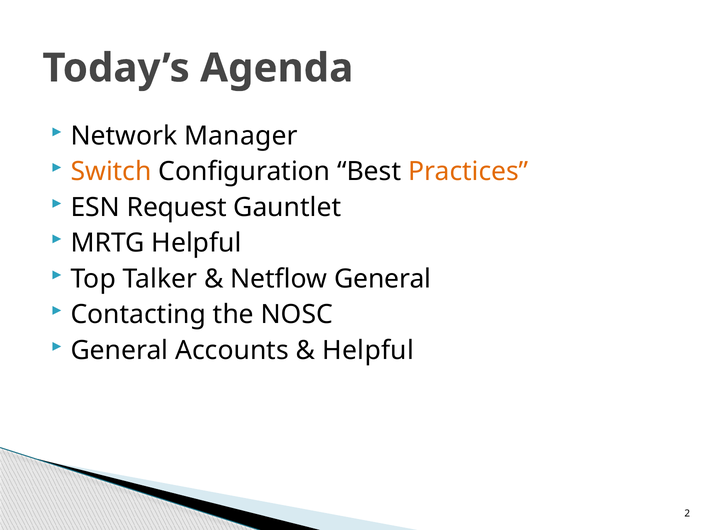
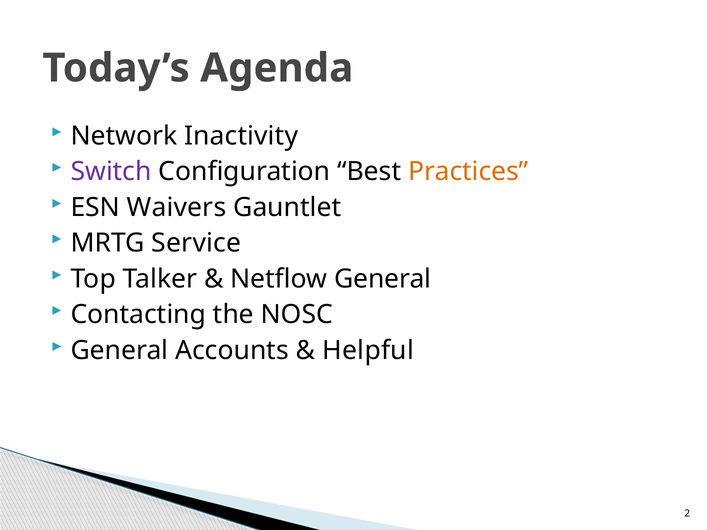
Manager: Manager -> Inactivity
Switch colour: orange -> purple
Request: Request -> Waivers
MRTG Helpful: Helpful -> Service
